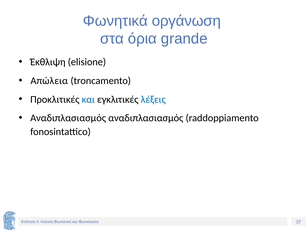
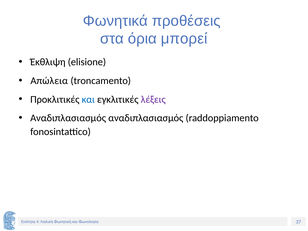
οργάνωση: οργάνωση -> προθέσεις
grande: grande -> μπορεί
λέξεις colour: blue -> purple
